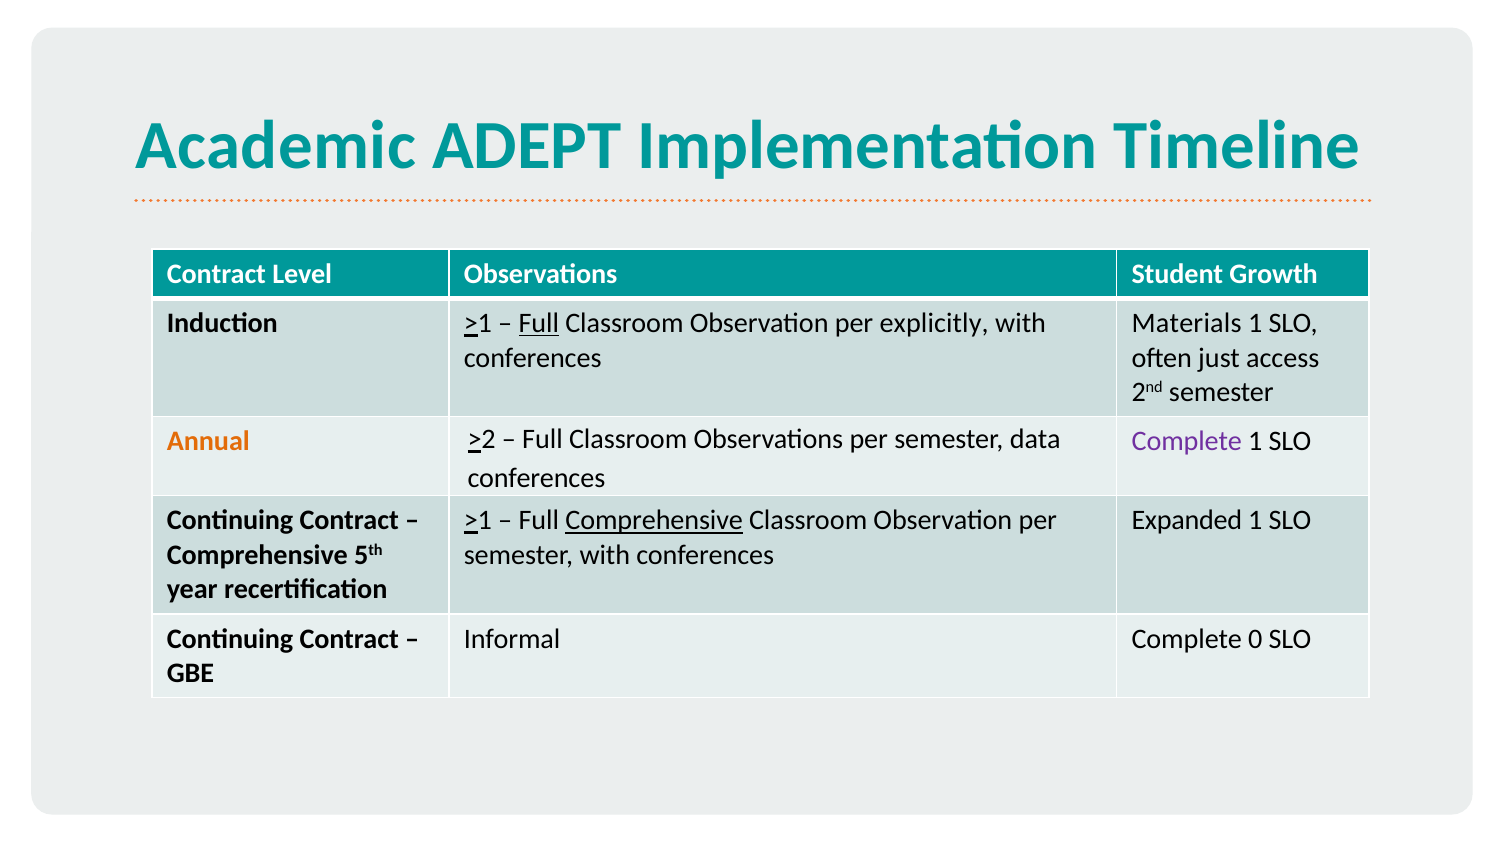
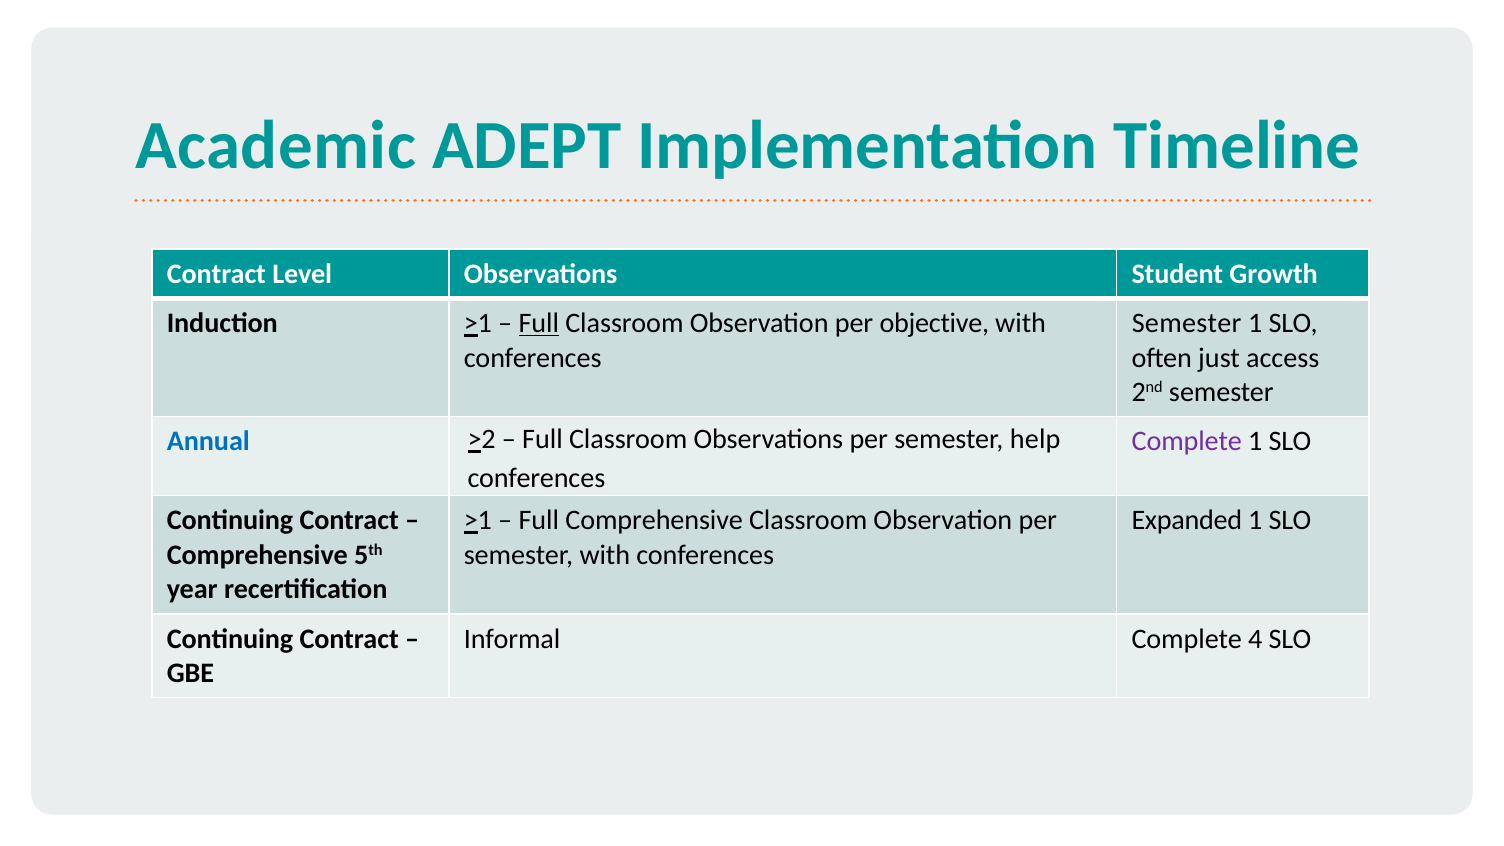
explicitly: explicitly -> objective
Materials at (1187, 323): Materials -> Semester
Annual colour: orange -> blue
data: data -> help
Comprehensive at (654, 521) underline: present -> none
0: 0 -> 4
